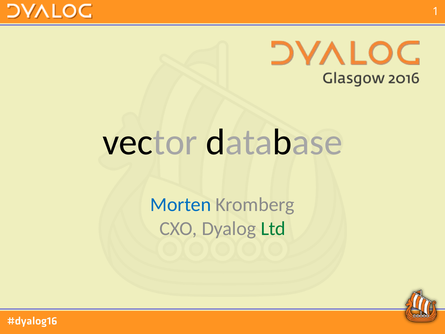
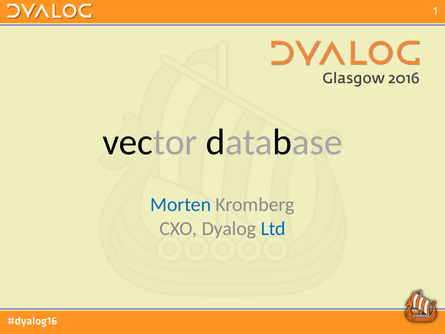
Ltd colour: green -> blue
